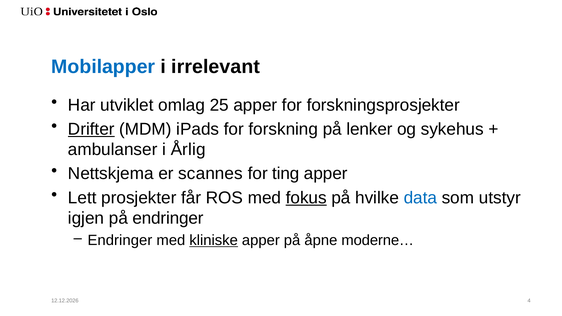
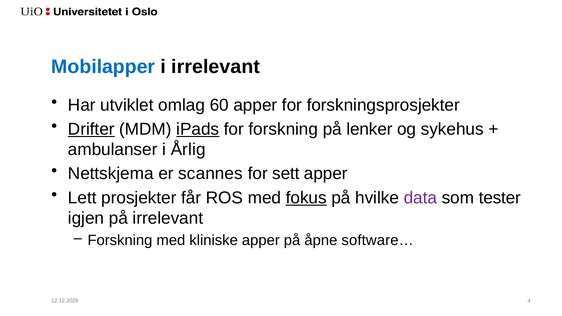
25: 25 -> 60
iPads underline: none -> present
ting: ting -> sett
data colour: blue -> purple
utstyr: utstyr -> tester
på endringer: endringer -> irrelevant
Endringer at (120, 240): Endringer -> Forskning
kliniske underline: present -> none
moderne…: moderne… -> software…
